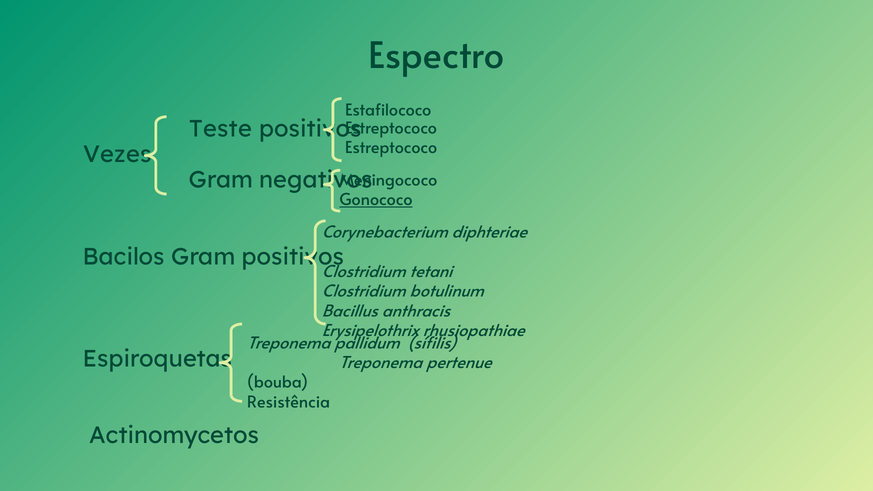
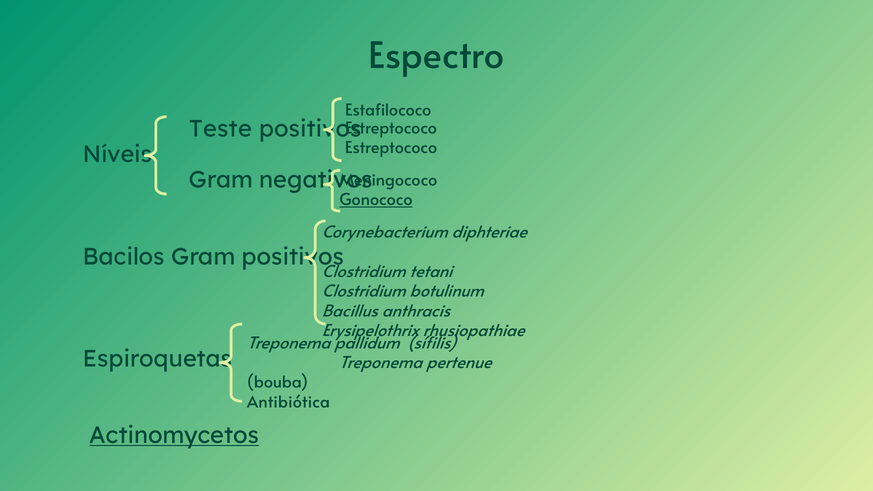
Vezes: Vezes -> Níveis
Resistência: Resistência -> Antibiótica
Actinomycetos underline: none -> present
